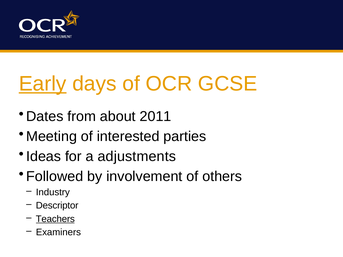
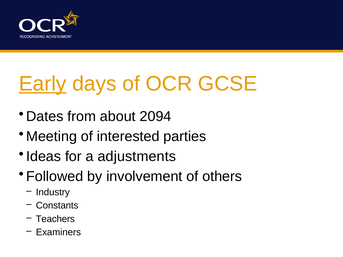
2011: 2011 -> 2094
Descriptor: Descriptor -> Constants
Teachers underline: present -> none
